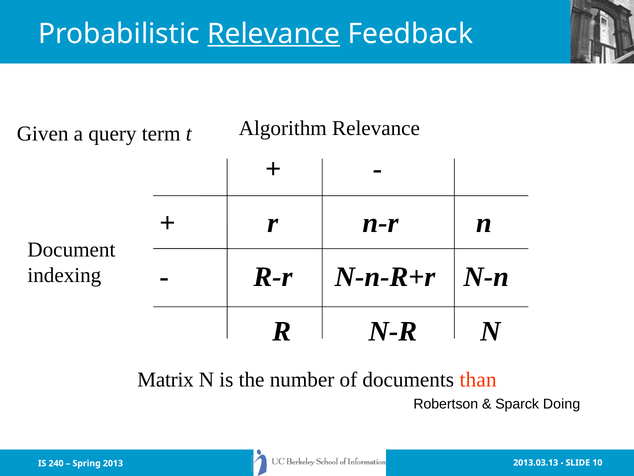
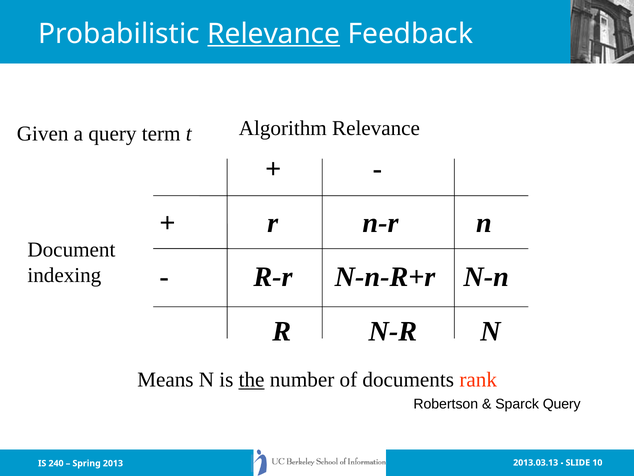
Matrix: Matrix -> Means
the underline: none -> present
than: than -> rank
Sparck Doing: Doing -> Query
